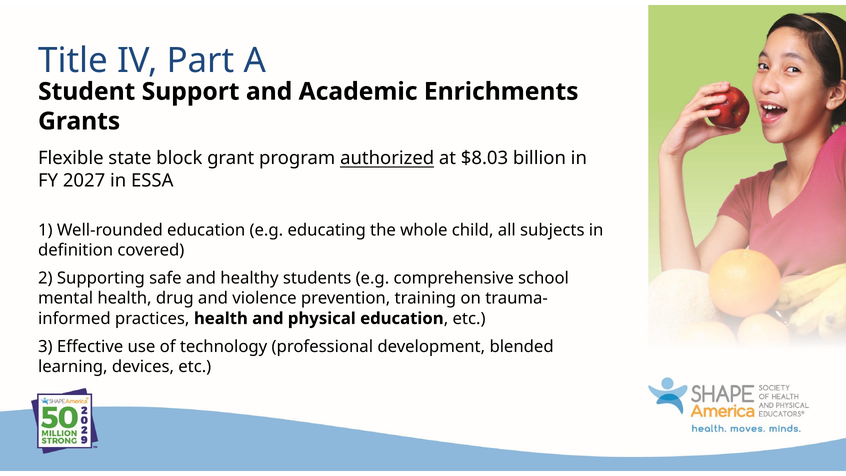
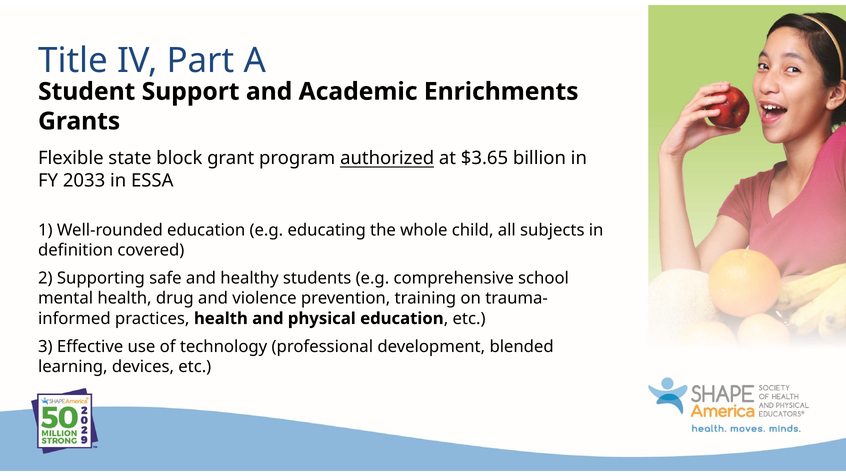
$8.03: $8.03 -> $3.65
2027: 2027 -> 2033
